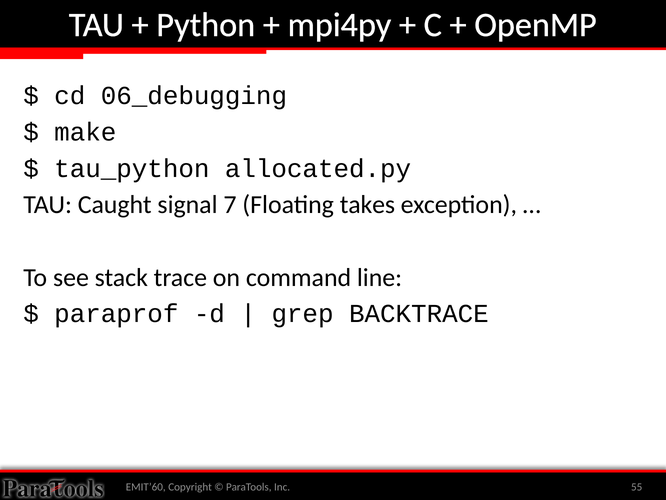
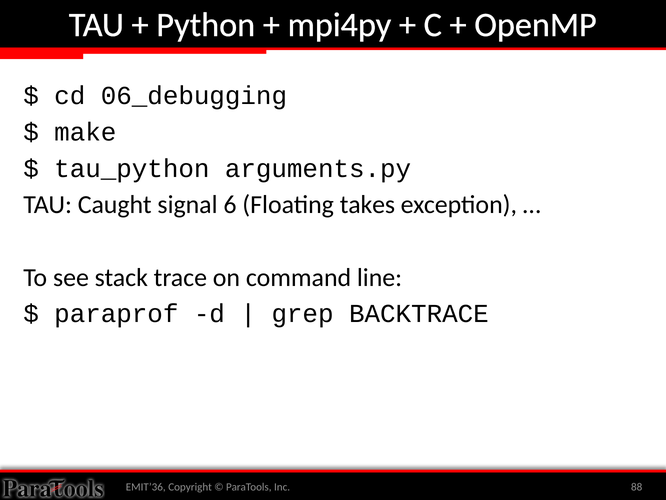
allocated.py: allocated.py -> arguments.py
7: 7 -> 6
EMIT’60: EMIT’60 -> EMIT’36
55: 55 -> 88
